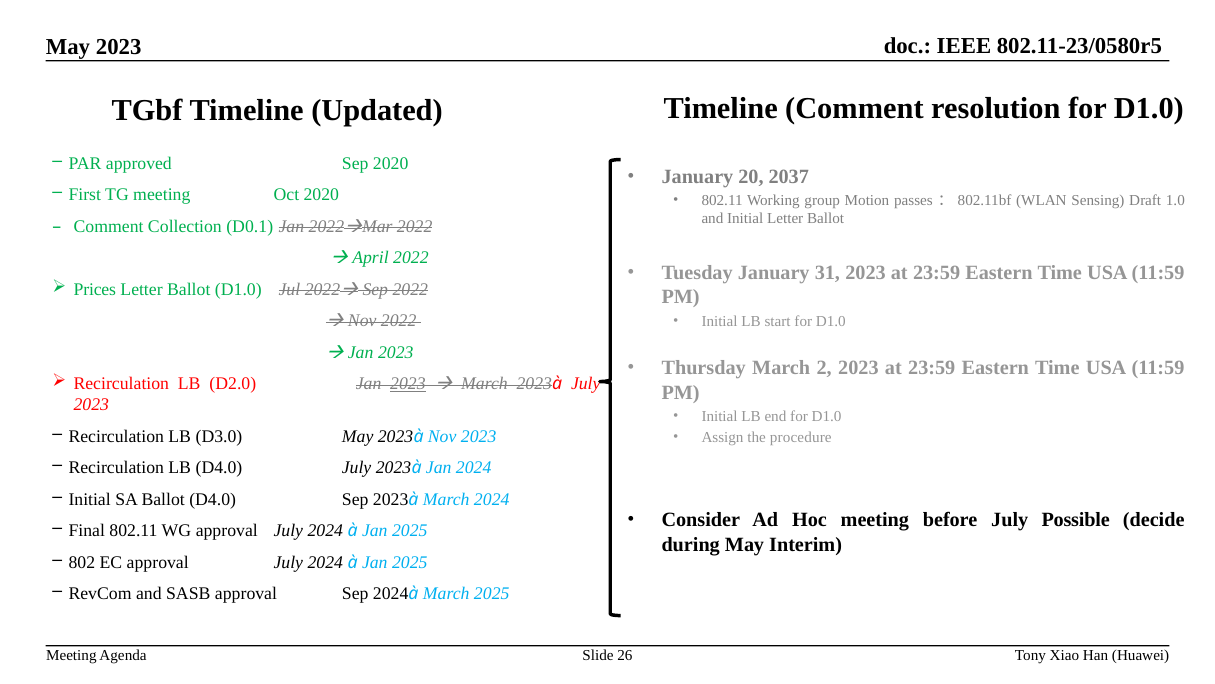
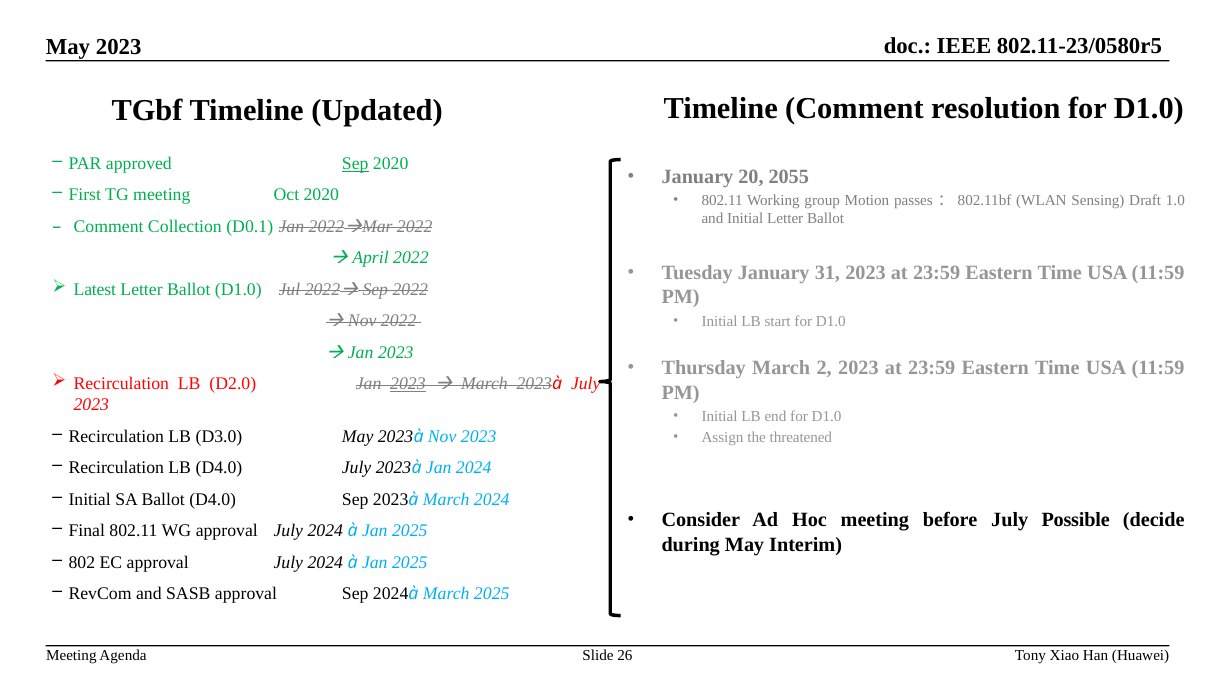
Sep at (355, 163) underline: none -> present
2037: 2037 -> 2055
Prices: Prices -> Latest
procedure: procedure -> threatened
